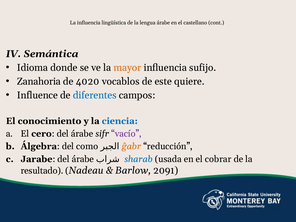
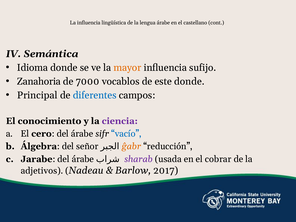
4020: 4020 -> 7000
este quiere: quiere -> donde
Influence: Influence -> Principal
ciencia colour: blue -> purple
vacío colour: purple -> blue
como: como -> señor
sharab colour: blue -> purple
resultado: resultado -> adjetivos
2091: 2091 -> 2017
